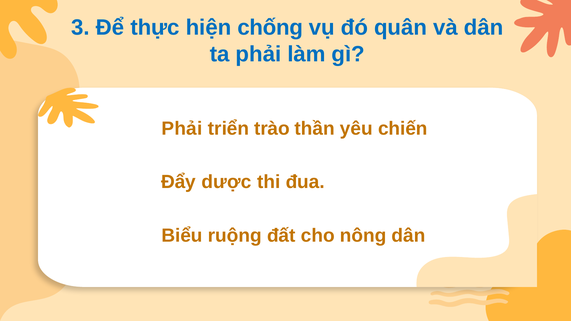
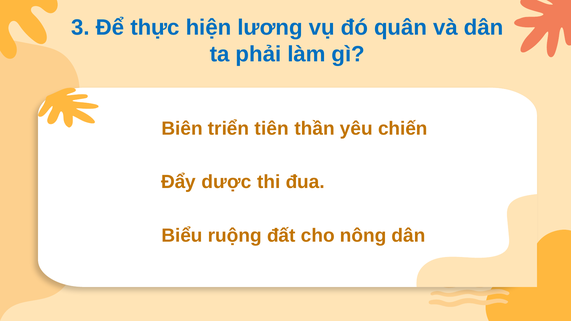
chống: chống -> lương
Phải at (182, 129): Phải -> Biên
trào: trào -> tiên
